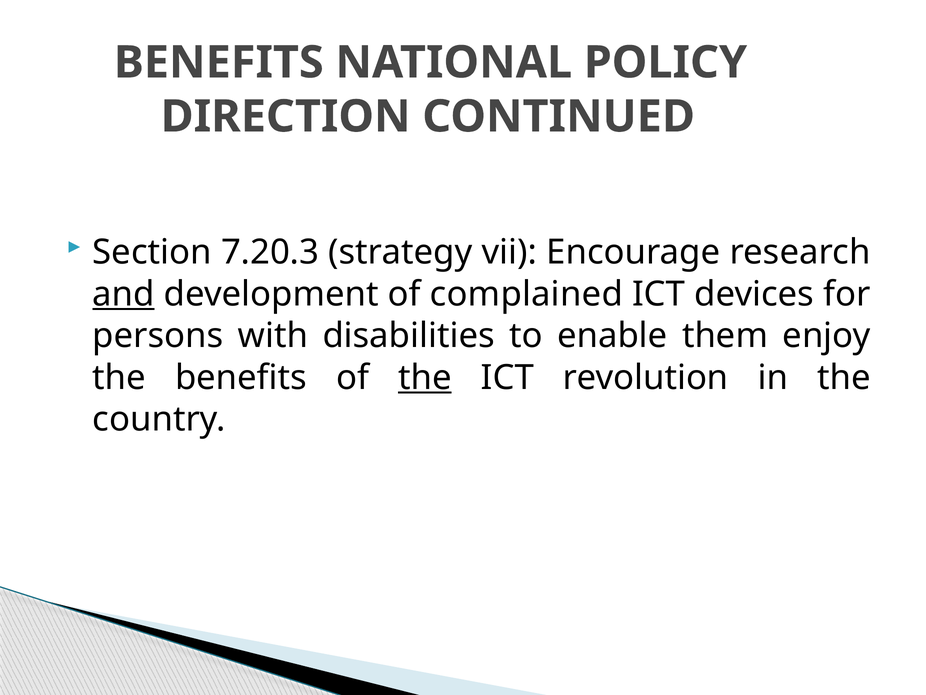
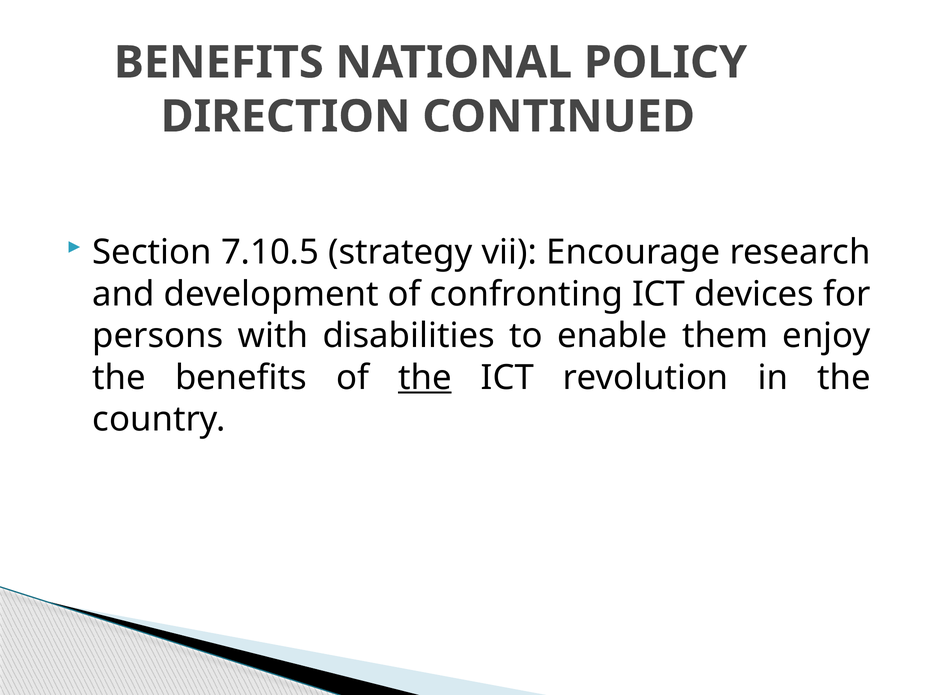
7.20.3: 7.20.3 -> 7.10.5
and underline: present -> none
complained: complained -> confronting
